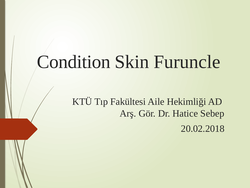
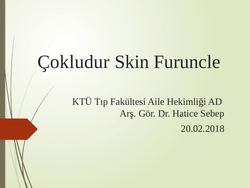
Condition: Condition -> Çokludur
